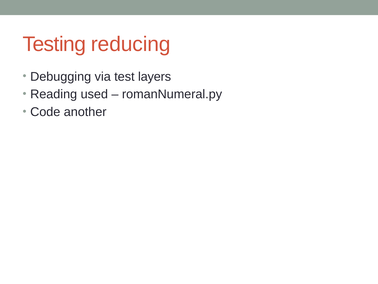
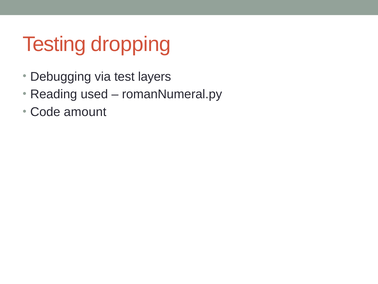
reducing: reducing -> dropping
another: another -> amount
